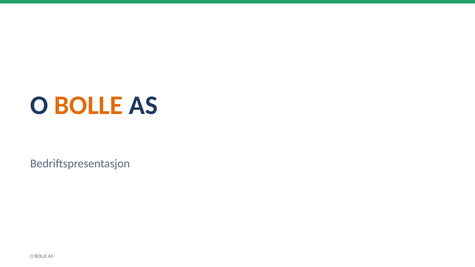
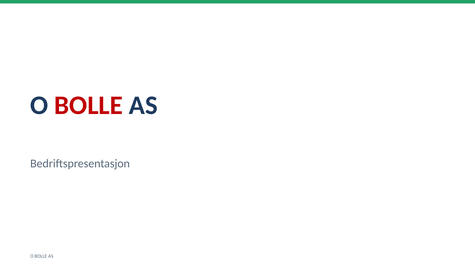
BOLLE at (89, 105) colour: orange -> red
